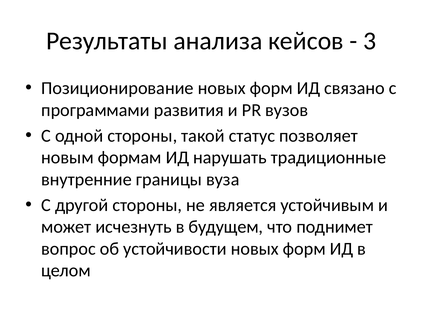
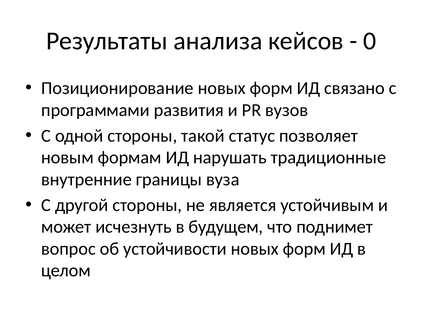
3: 3 -> 0
